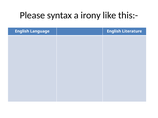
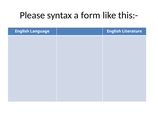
irony: irony -> form
